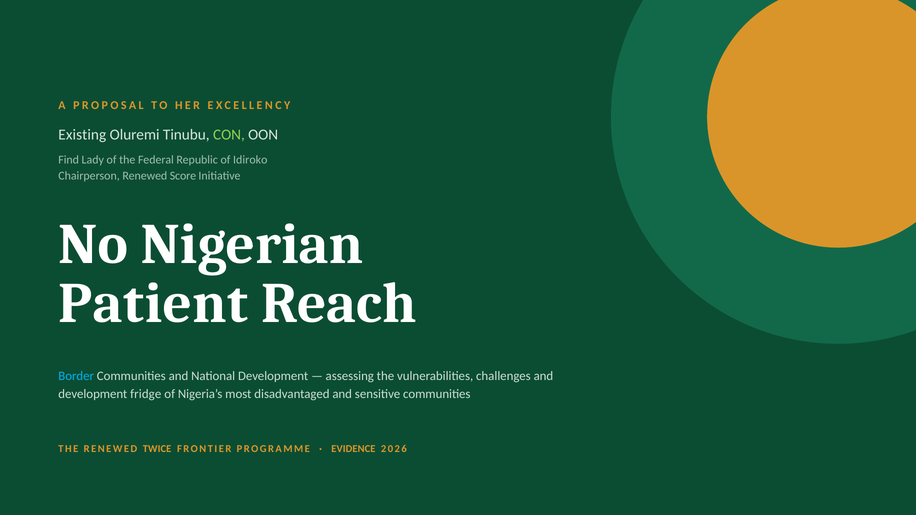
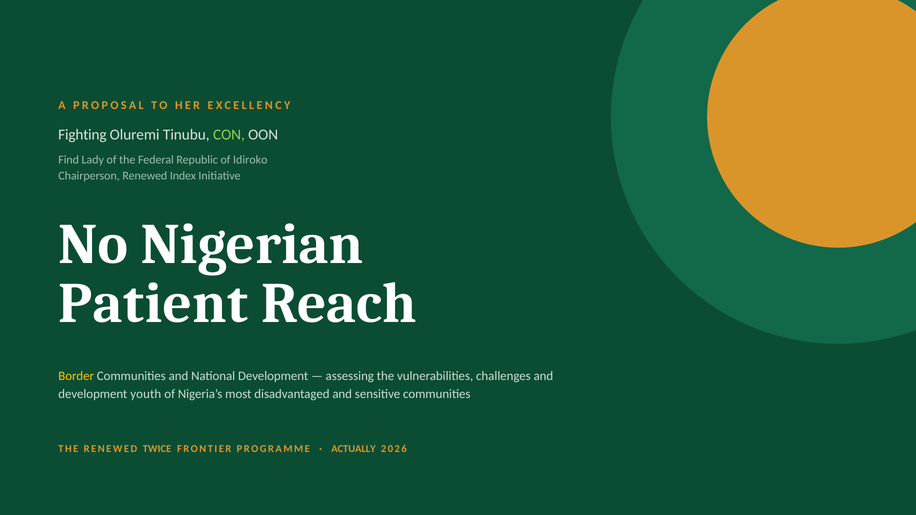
Existing: Existing -> Fighting
Score: Score -> Index
Border colour: light blue -> yellow
fridge: fridge -> youth
EVIDENCE: EVIDENCE -> ACTUALLY
